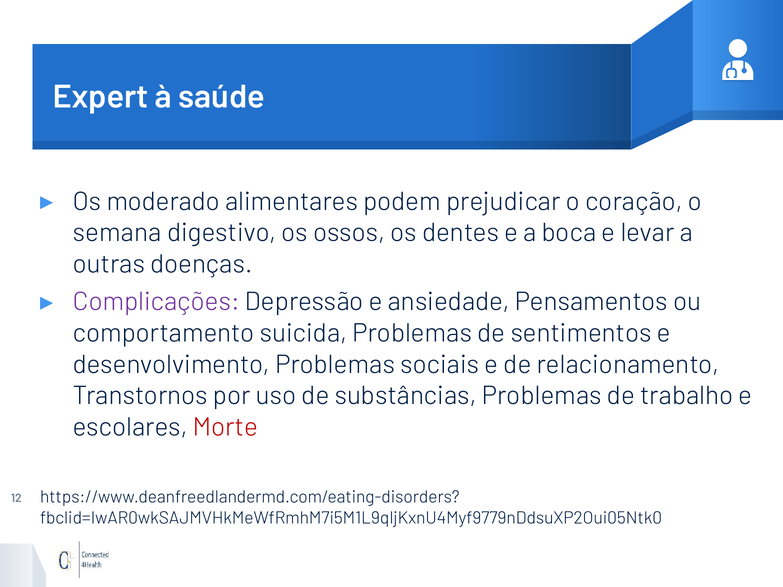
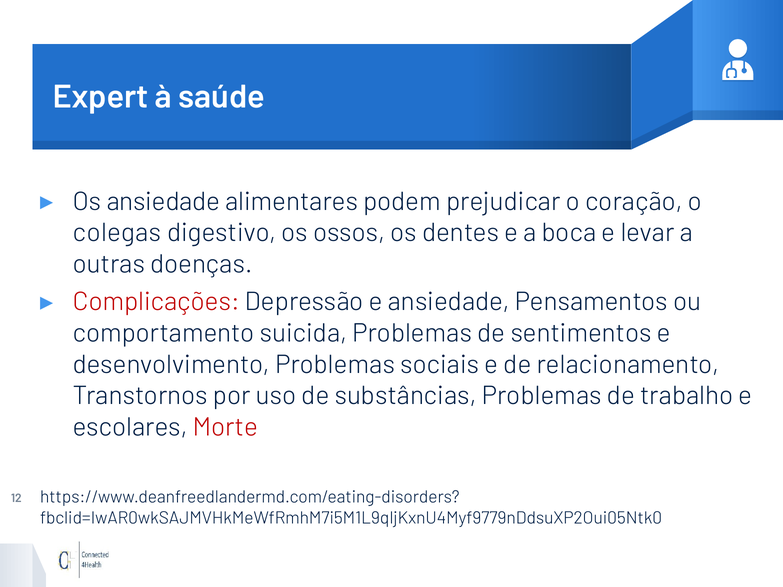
Os moderado: moderado -> ansiedade
semana: semana -> colegas
Complicações colour: purple -> red
